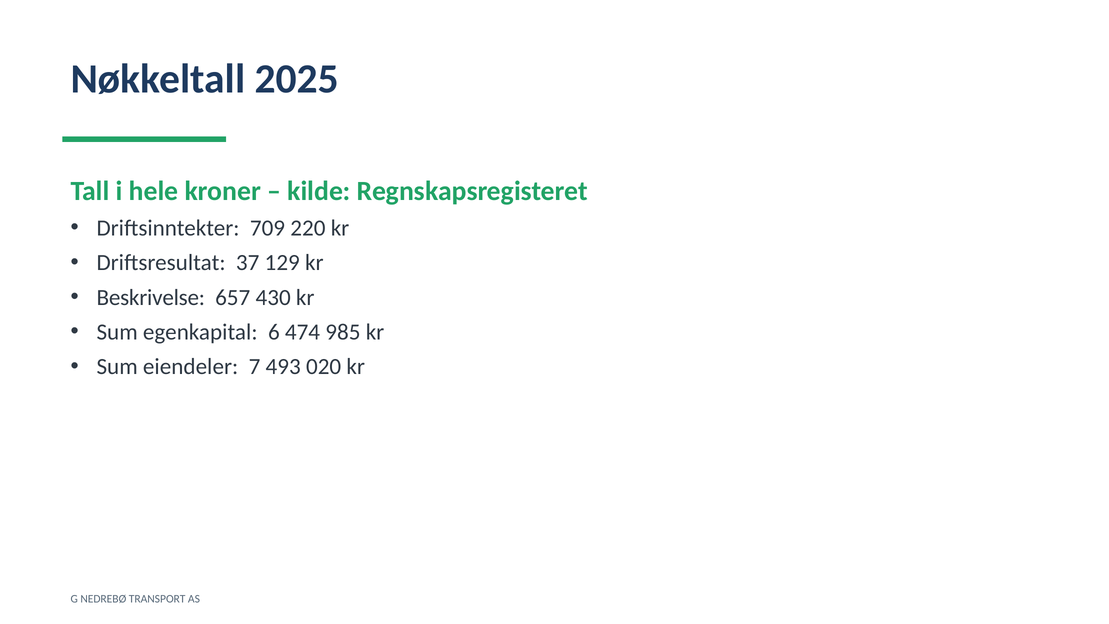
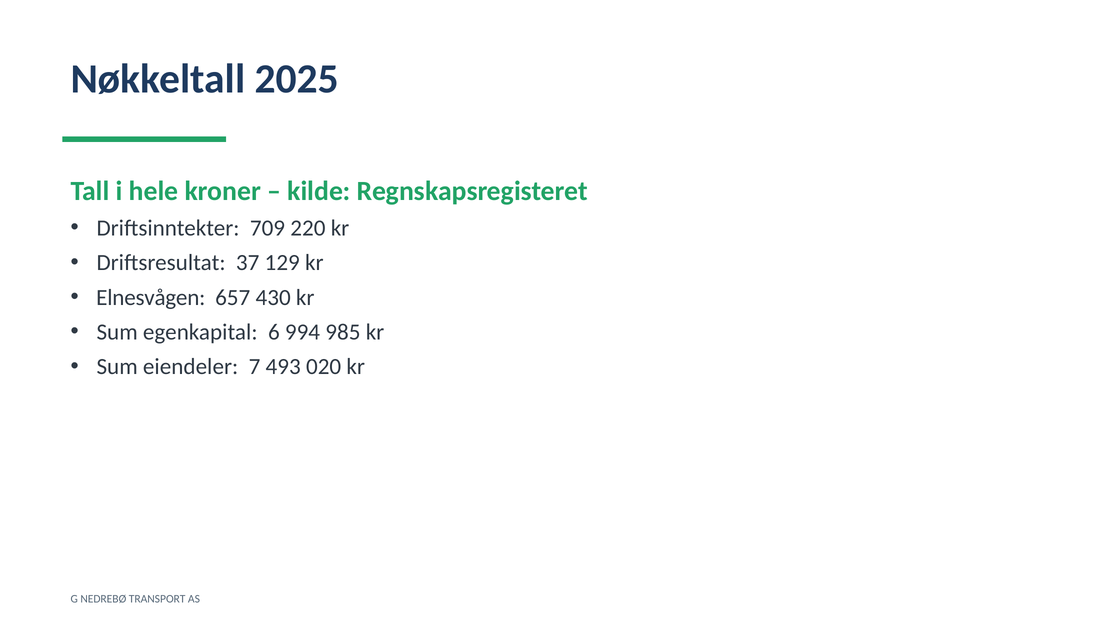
Beskrivelse: Beskrivelse -> Elnesvågen
474: 474 -> 994
